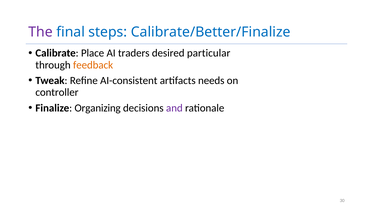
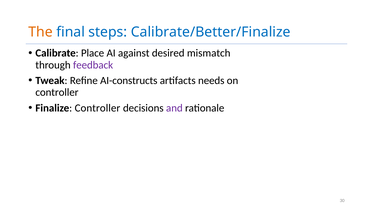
The colour: purple -> orange
traders: traders -> against
particular: particular -> mismatch
feedback colour: orange -> purple
AI-consistent: AI-consistent -> AI-constructs
Finalize Organizing: Organizing -> Controller
